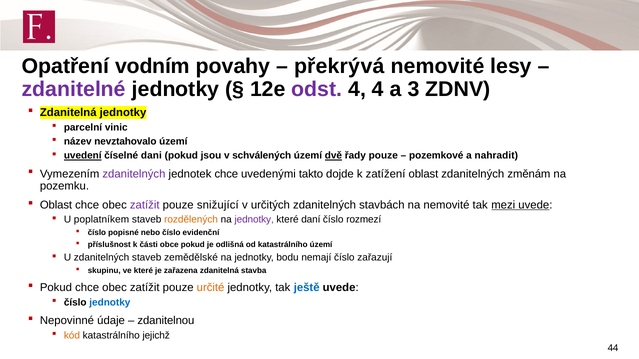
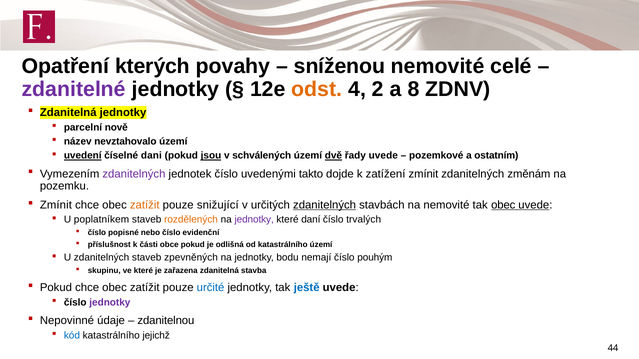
vodním: vodním -> kterých
překrývá: překrývá -> sníženou
lesy: lesy -> celé
odst colour: purple -> orange
4 4: 4 -> 2
3: 3 -> 8
vinic: vinic -> nově
jsou underline: none -> present
řady pouze: pouze -> uvede
nahradit: nahradit -> ostatním
jednotek chce: chce -> číslo
zatížení oblast: oblast -> zmínit
Oblast at (56, 205): Oblast -> Zmínit
zatížit at (145, 205) colour: purple -> orange
zdanitelných at (325, 205) underline: none -> present
tak mezi: mezi -> obec
rozmezí: rozmezí -> trvalých
zemědělské: zemědělské -> zpevněných
zařazují: zařazují -> pouhým
určité colour: orange -> blue
jednotky at (110, 303) colour: blue -> purple
kód colour: orange -> blue
